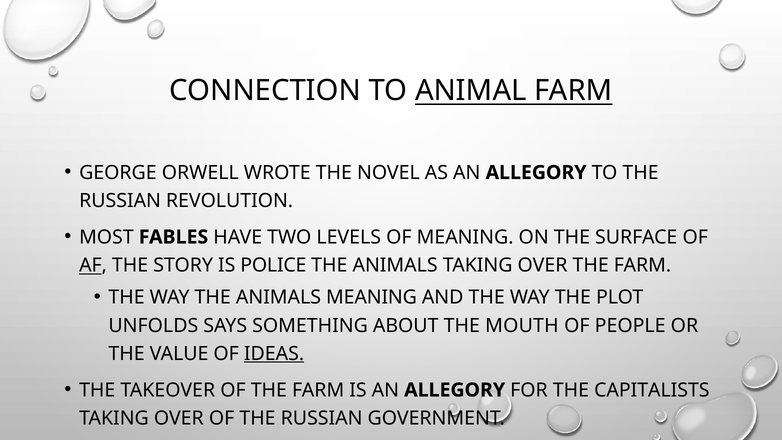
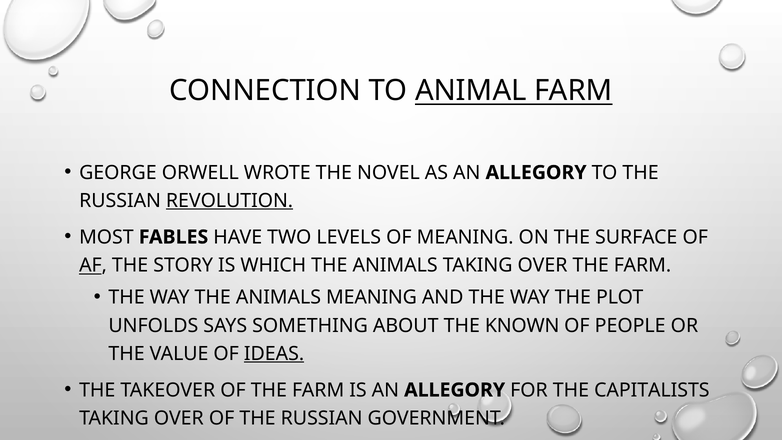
REVOLUTION underline: none -> present
POLICE: POLICE -> WHICH
MOUTH: MOUTH -> KNOWN
